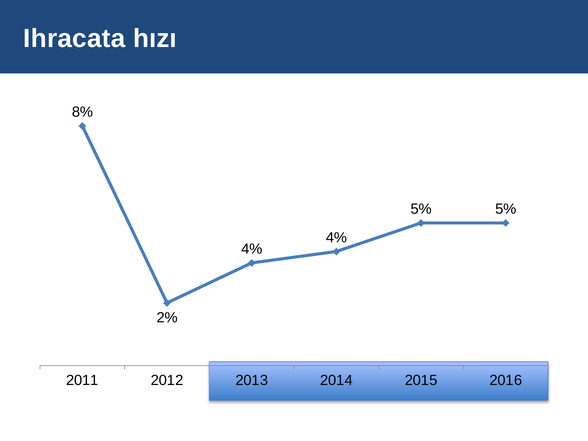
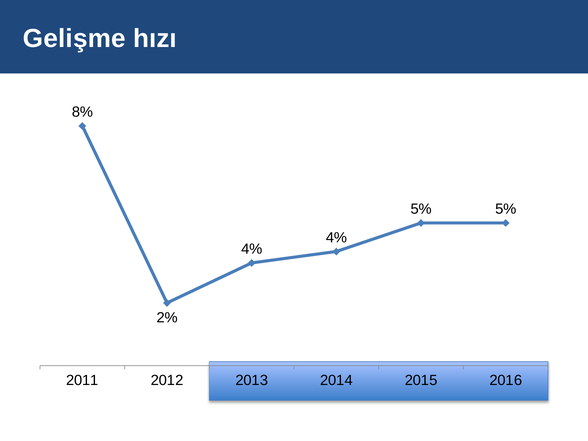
Ihracata: Ihracata -> Gelişme
